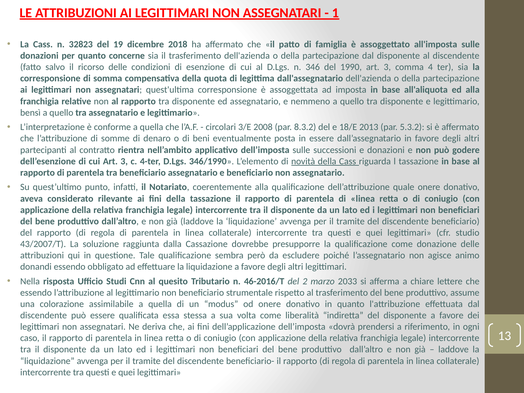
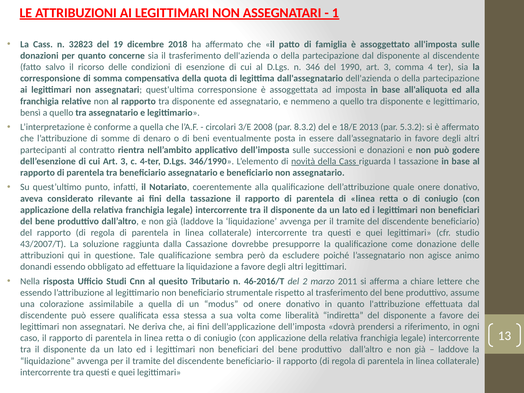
2033: 2033 -> 2011
